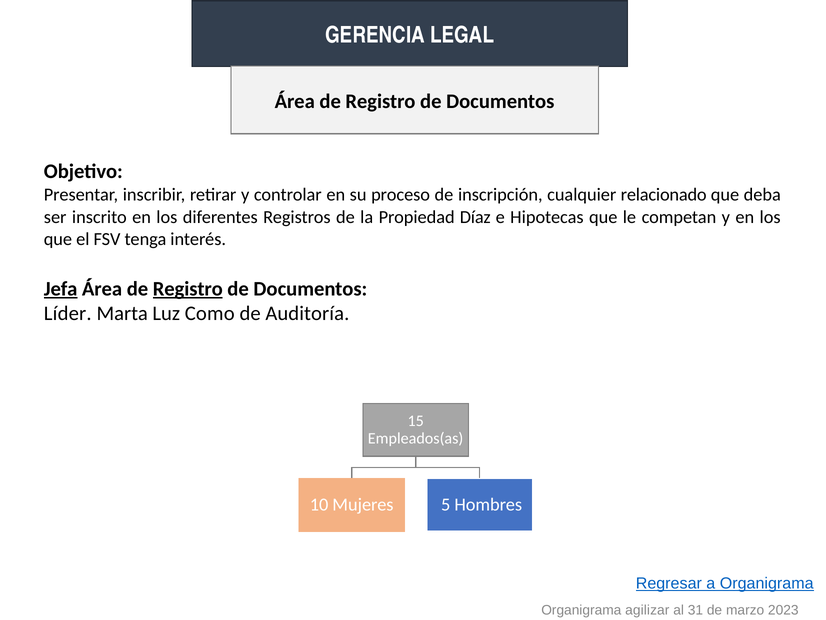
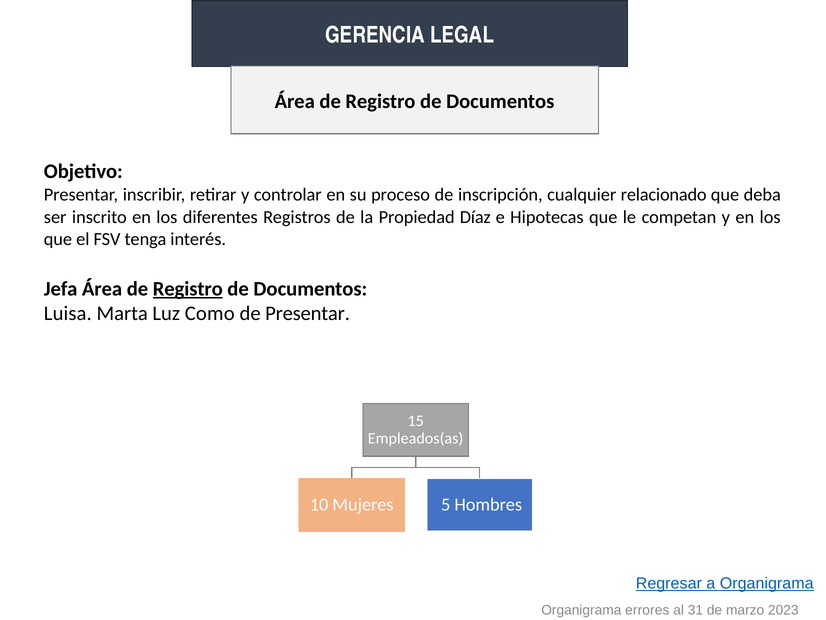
Jefa underline: present -> none
Líder: Líder -> Luisa
de Auditoría: Auditoría -> Presentar
agilizar: agilizar -> errores
